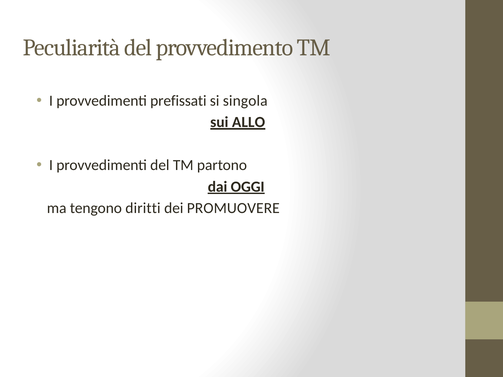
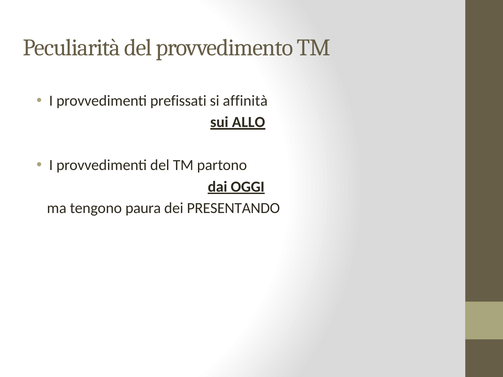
singola: singola -> affinità
diritti: diritti -> paura
PROMUOVERE: PROMUOVERE -> PRESENTANDO
